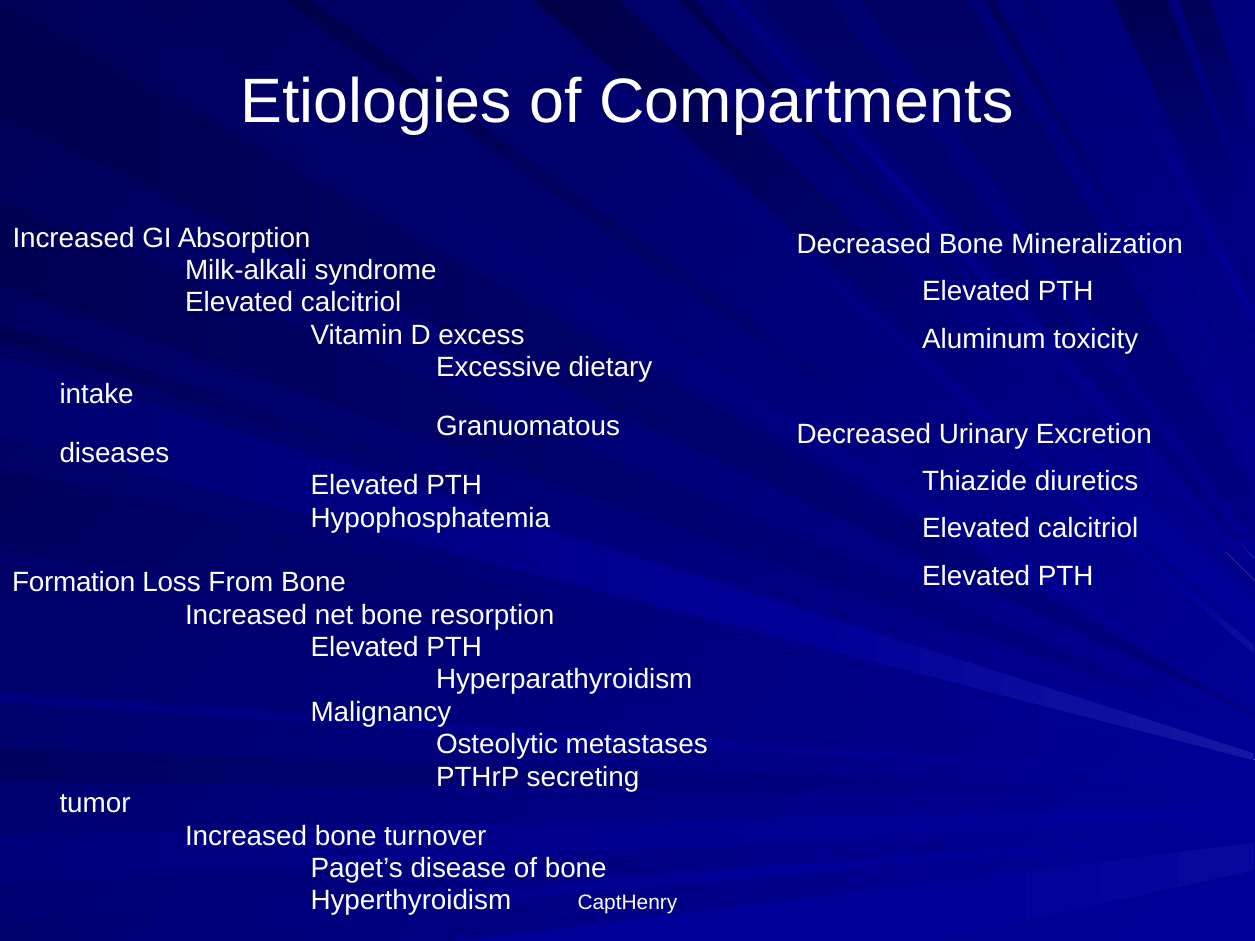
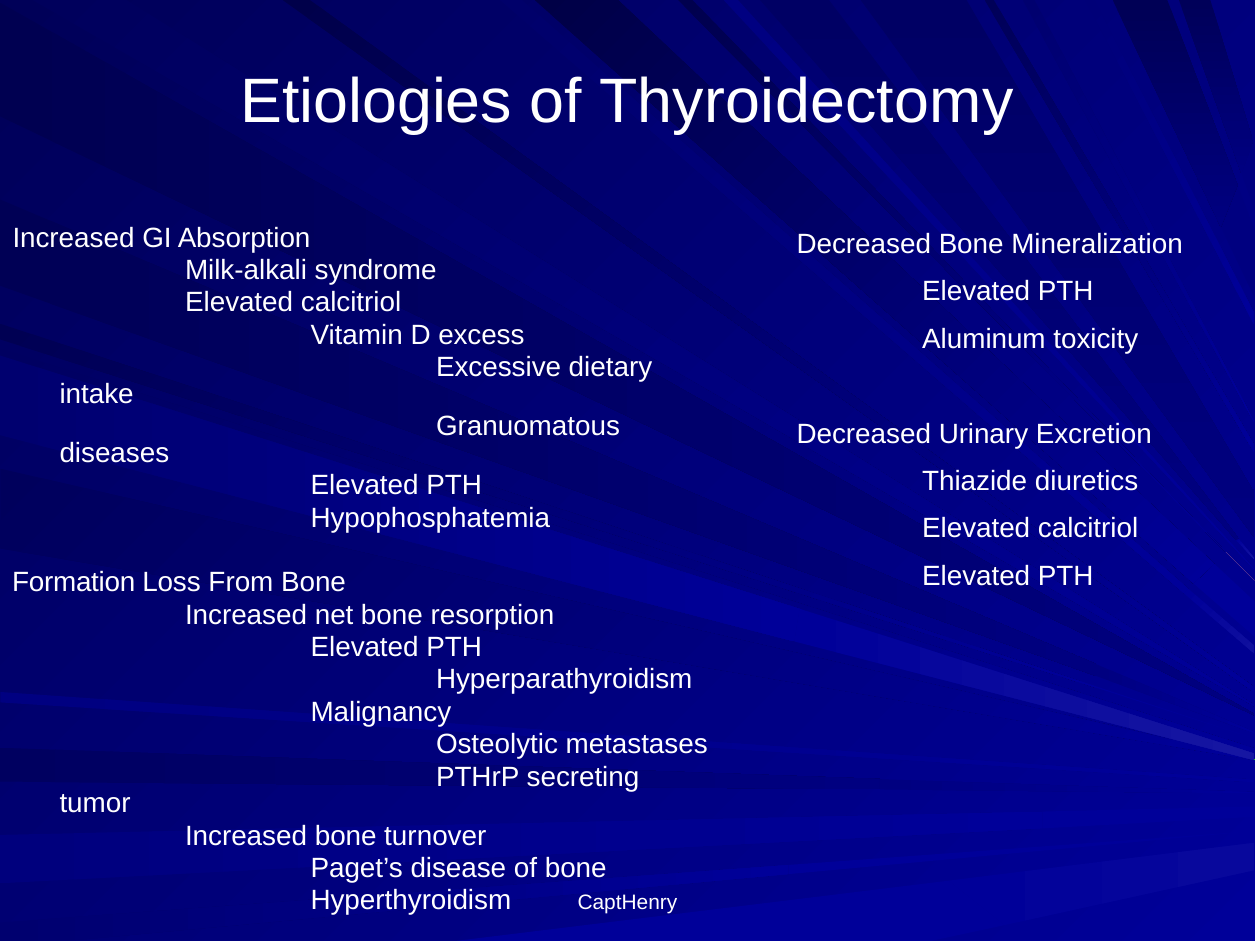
Compartments: Compartments -> Thyroidectomy
